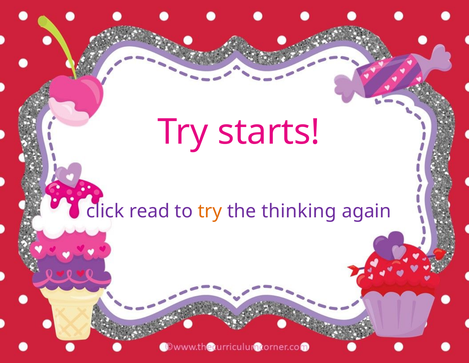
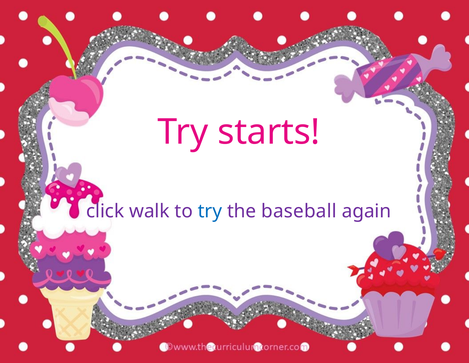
read: read -> walk
try at (210, 211) colour: orange -> blue
thinking: thinking -> baseball
